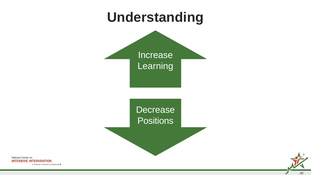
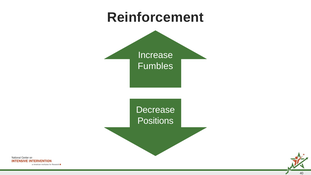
Understanding: Understanding -> Reinforcement
Learning: Learning -> Fumbles
